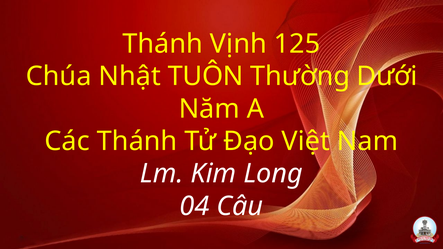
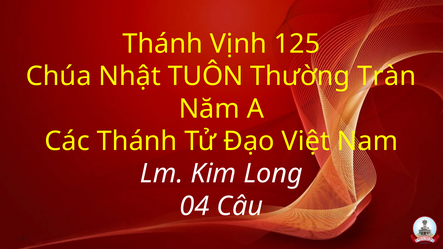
Dưới: Dưới -> Tràn
